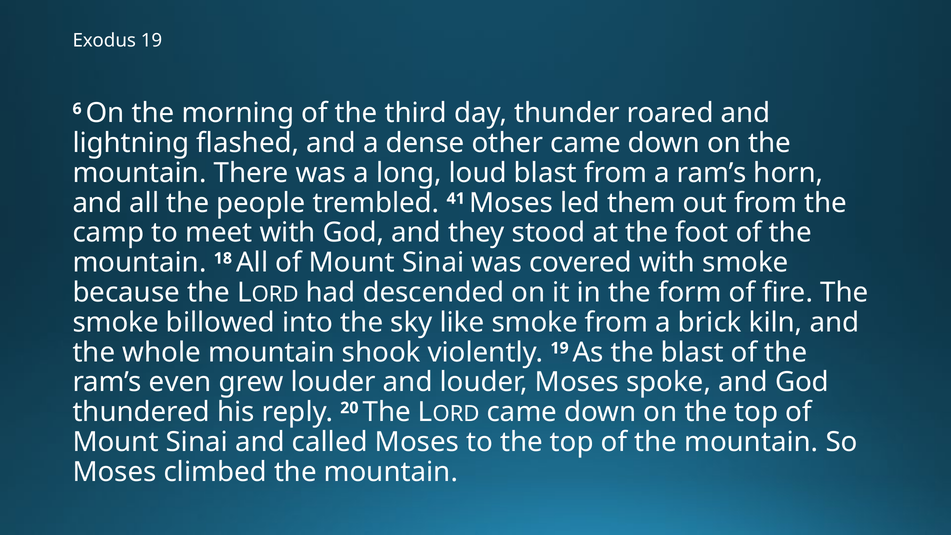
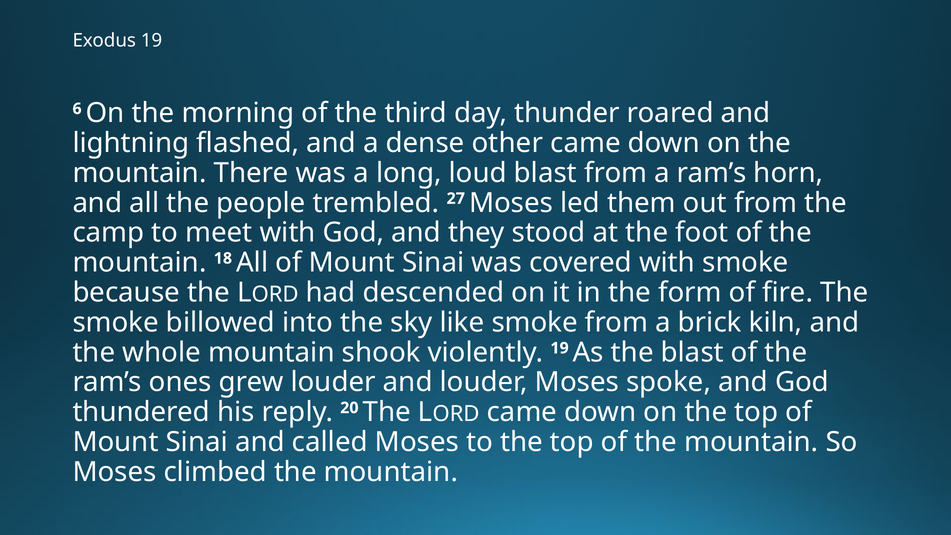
41: 41 -> 27
even: even -> ones
